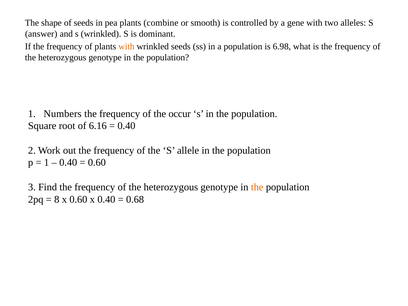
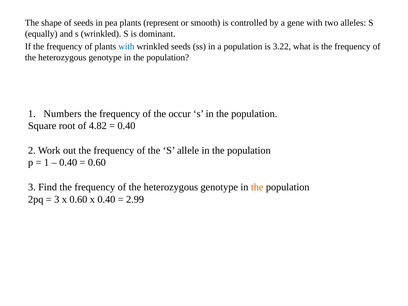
combine: combine -> represent
answer: answer -> equally
with at (126, 47) colour: orange -> blue
6.98: 6.98 -> 3.22
6.16: 6.16 -> 4.82
8 at (57, 199): 8 -> 3
0.68: 0.68 -> 2.99
